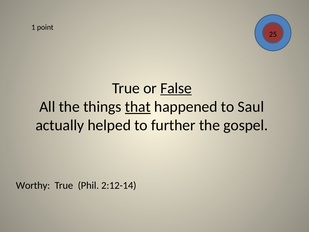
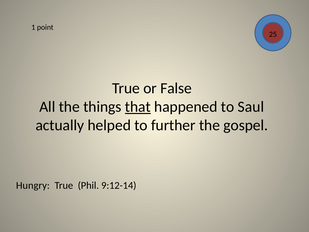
False underline: present -> none
Worthy: Worthy -> Hungry
2:12-14: 2:12-14 -> 9:12-14
